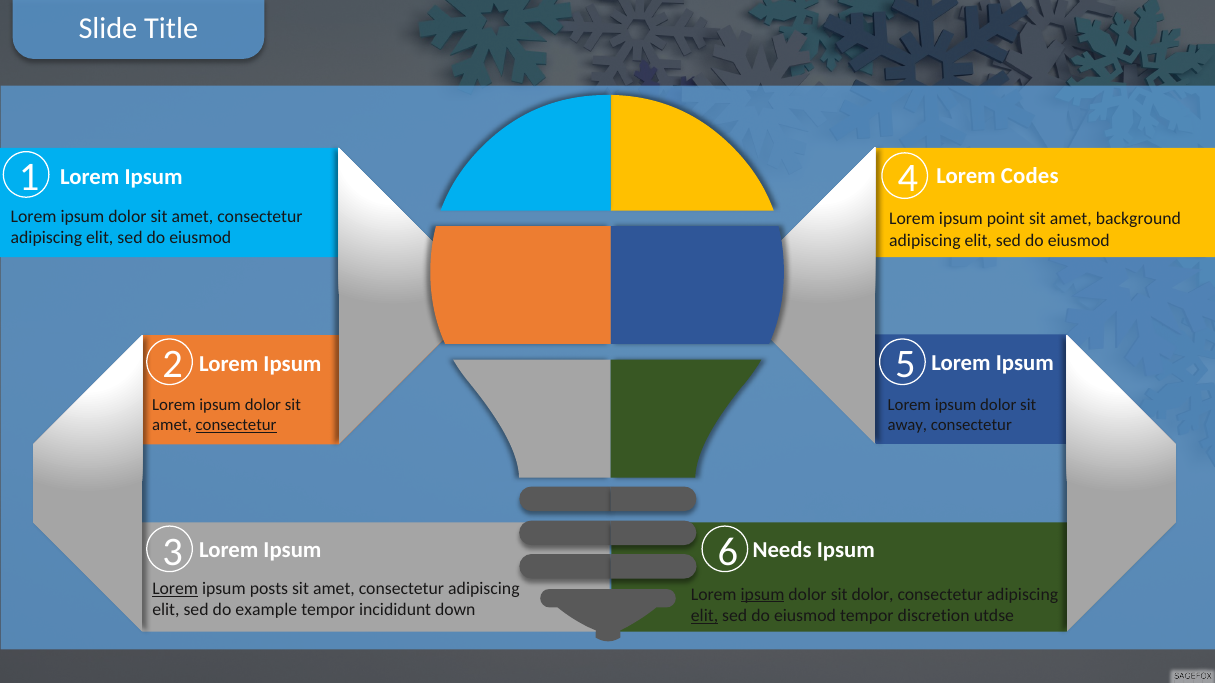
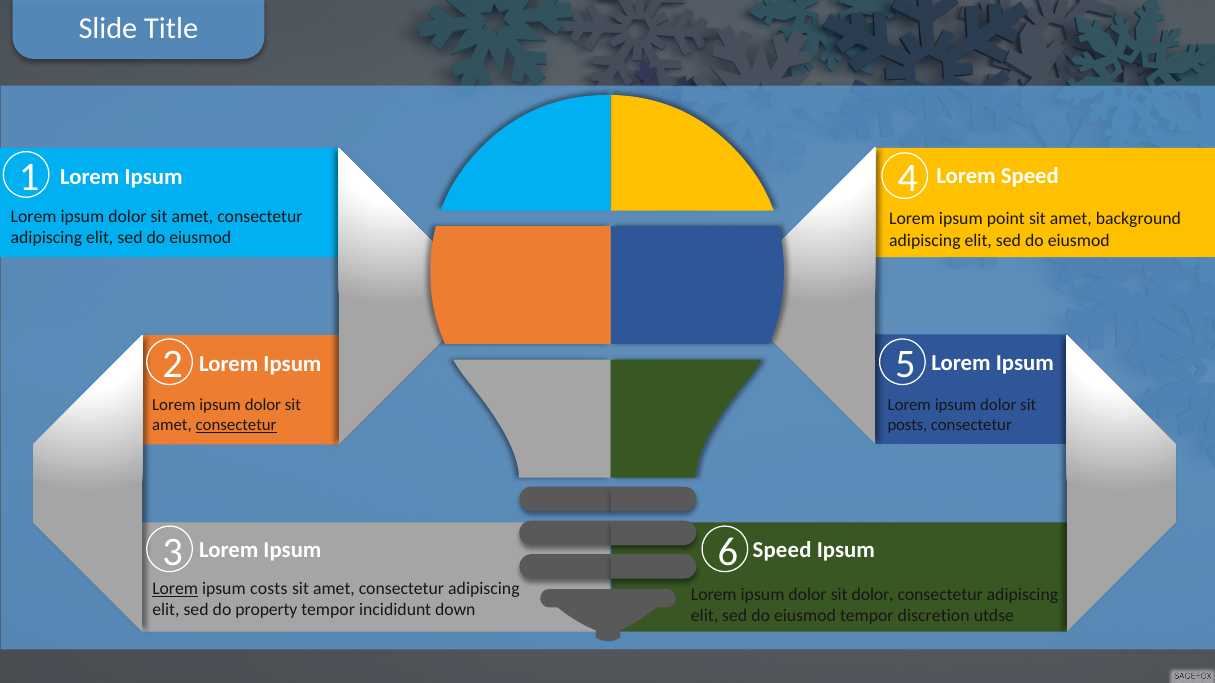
Lorem Codes: Codes -> Speed
away: away -> posts
6 Needs: Needs -> Speed
posts: posts -> costs
ipsum at (763, 595) underline: present -> none
example: example -> property
elit at (705, 616) underline: present -> none
